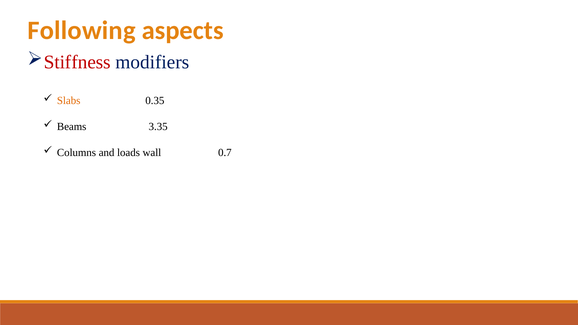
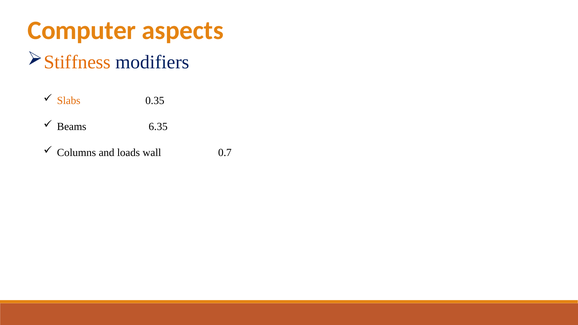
Following: Following -> Computer
Stiffness colour: red -> orange
3.35: 3.35 -> 6.35
